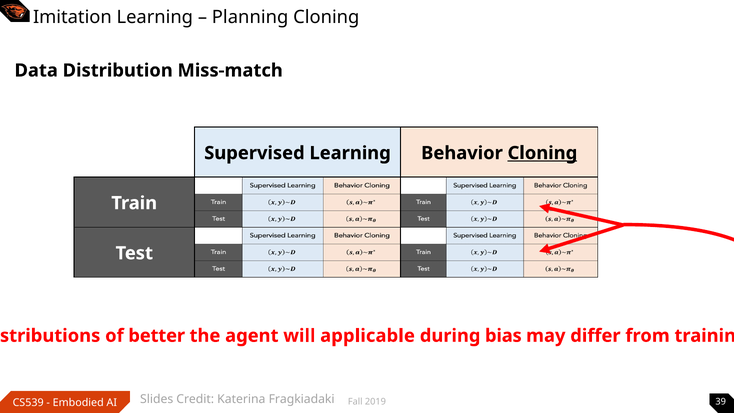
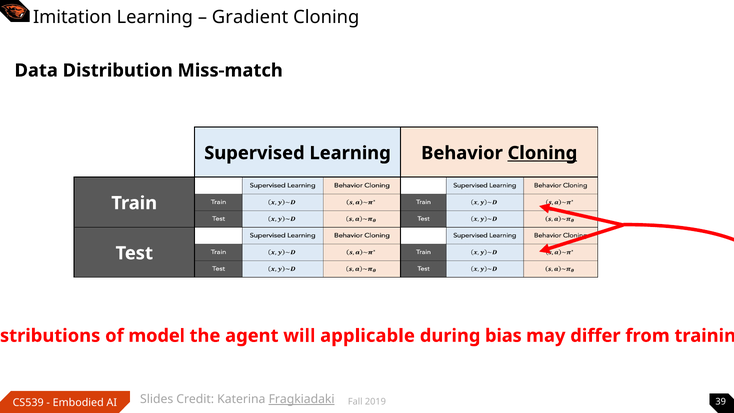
Planning: Planning -> Gradient
better: better -> model
Fragkiadaki underline: none -> present
